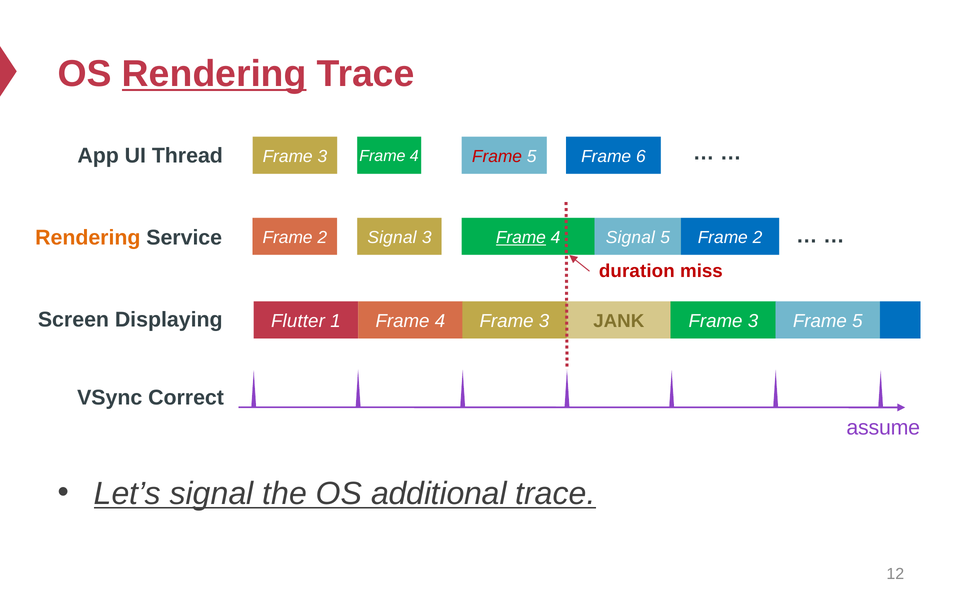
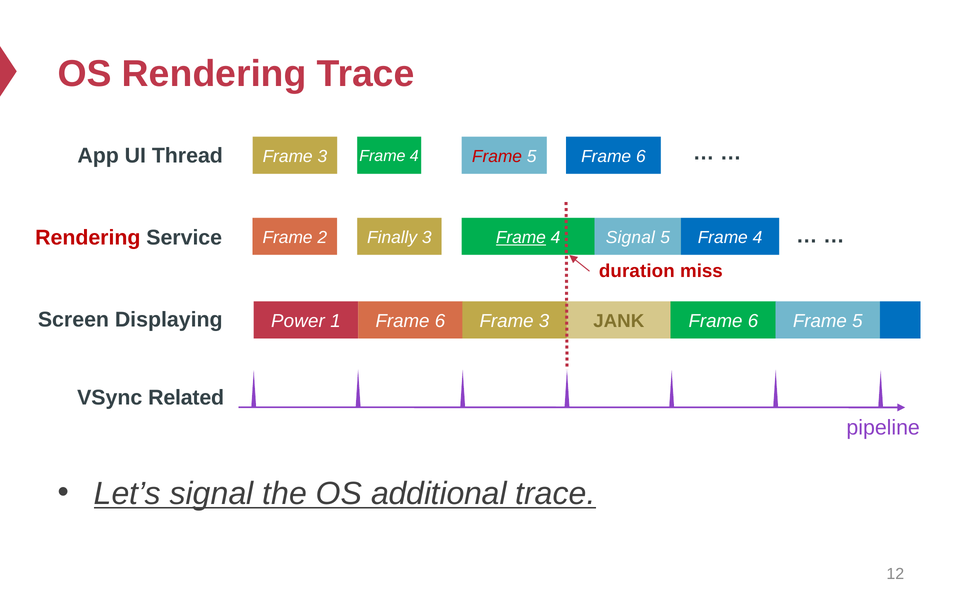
Rendering at (214, 74) underline: present -> none
Rendering at (88, 238) colour: orange -> red
2 Signal: Signal -> Finally
5 Frame 2: 2 -> 4
Flutter: Flutter -> Power
1 Frame 4: 4 -> 6
3 Frame 3: 3 -> 6
Correct: Correct -> Related
assume: assume -> pipeline
